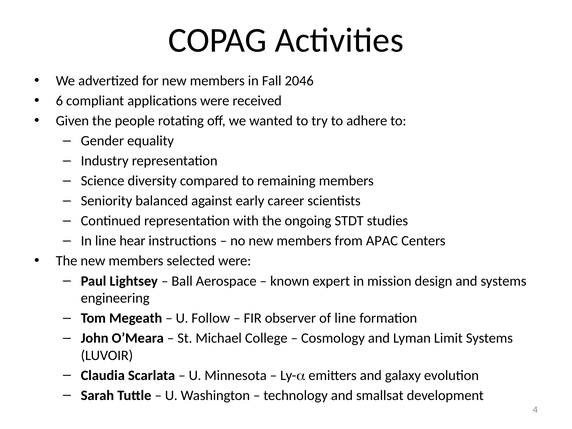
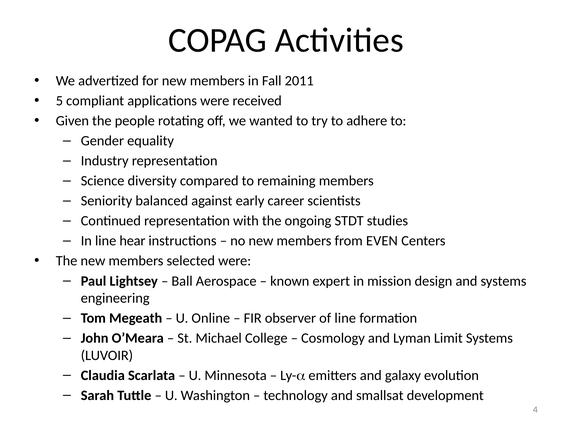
2046: 2046 -> 2011
6: 6 -> 5
APAC: APAC -> EVEN
Follow: Follow -> Online
